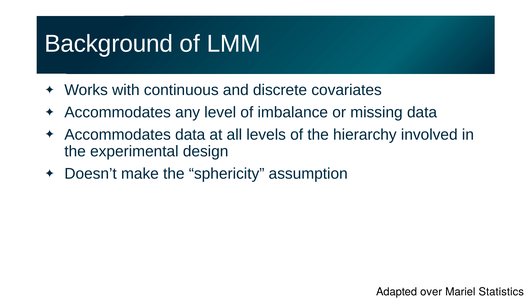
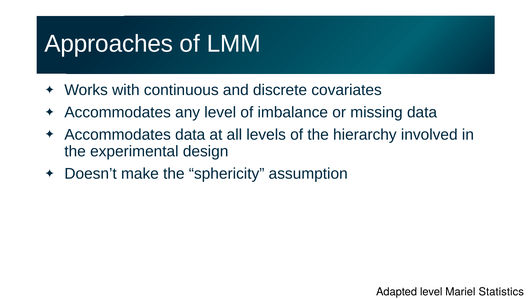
Background: Background -> Approaches
Adapted over: over -> level
